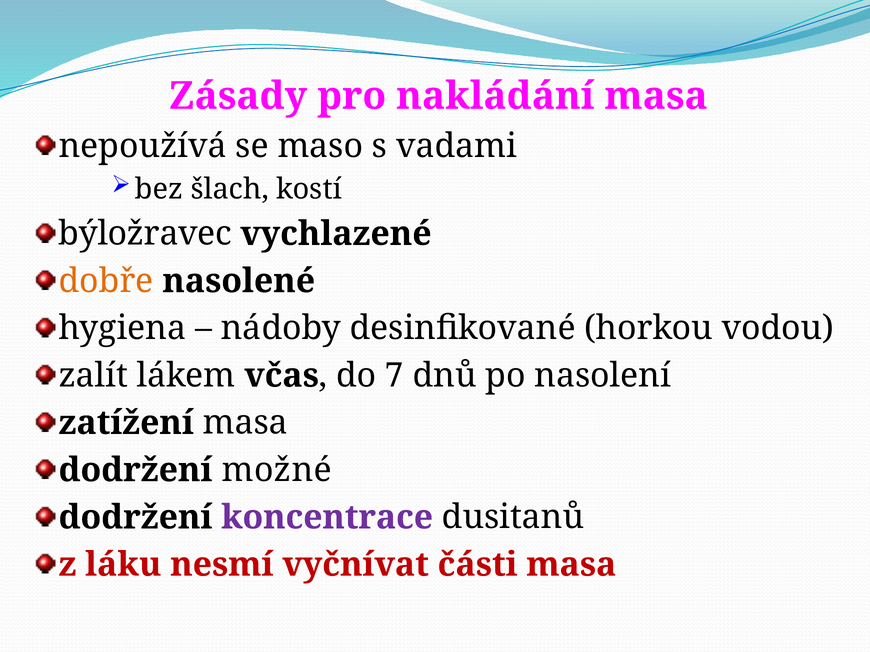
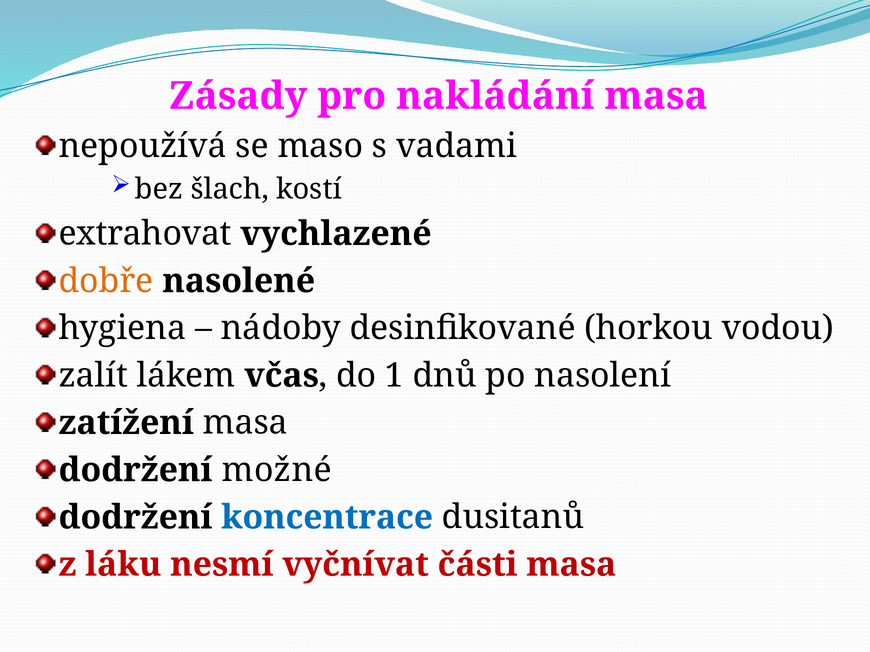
býložravec: býložravec -> extrahovat
7: 7 -> 1
koncentrace colour: purple -> blue
